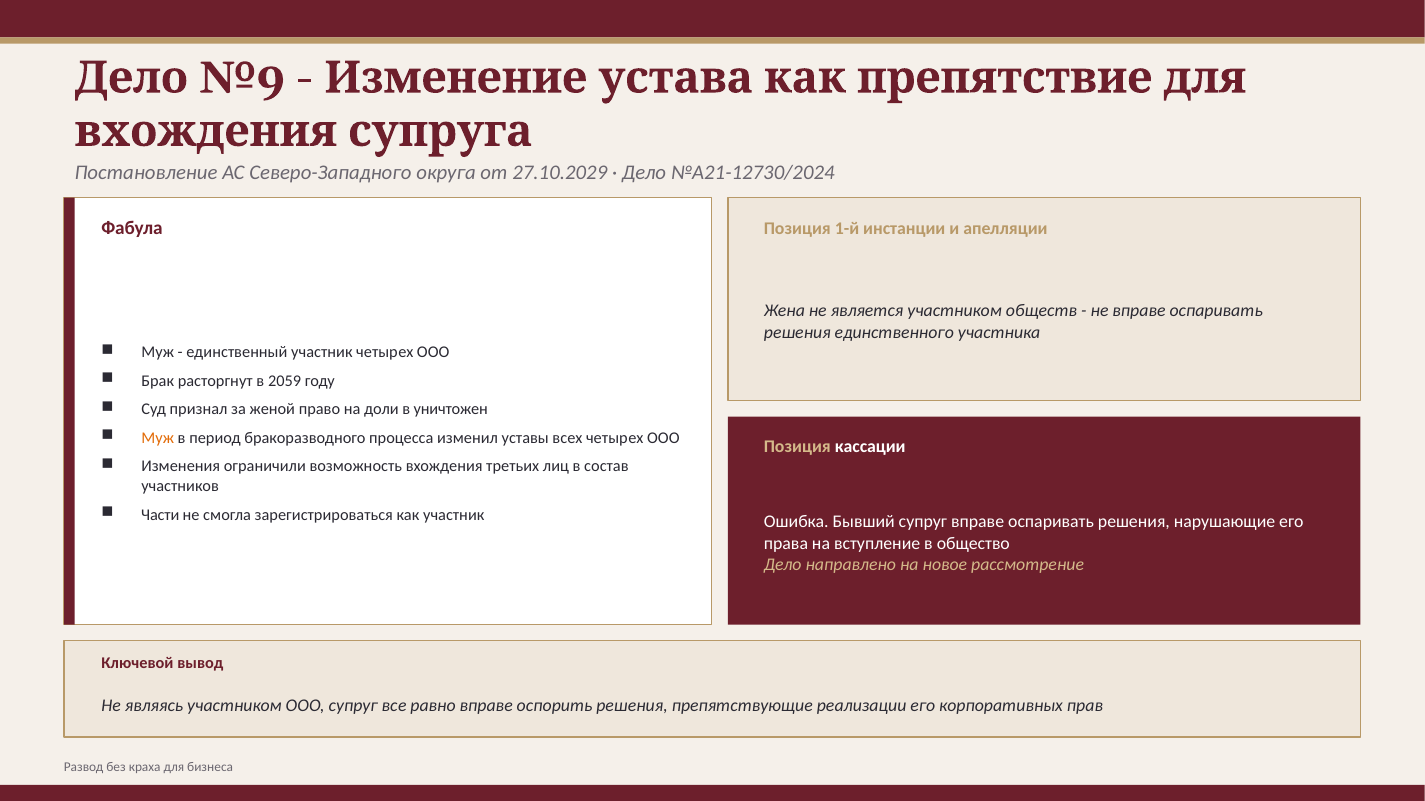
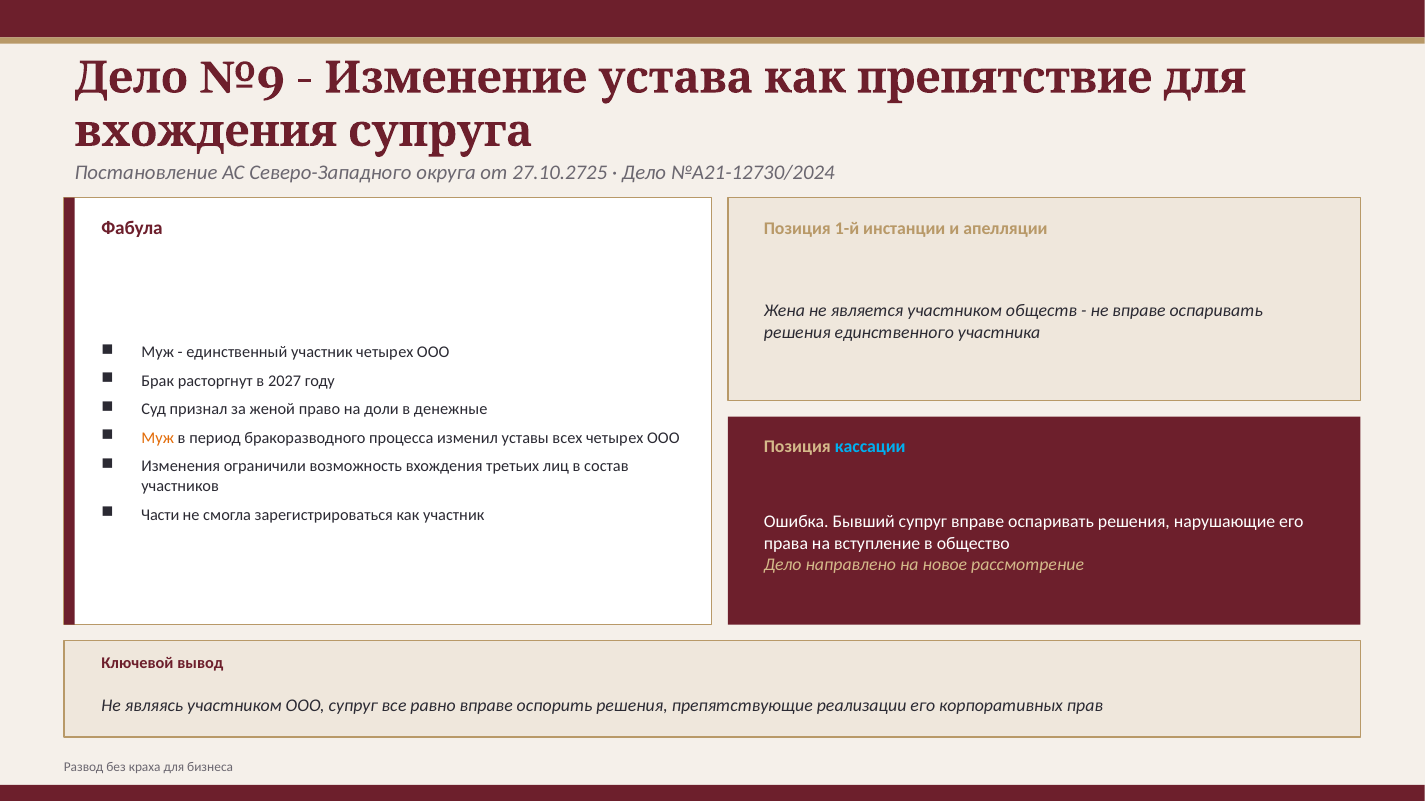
27.10.2029: 27.10.2029 -> 27.10.2725
2059: 2059 -> 2027
уничтожен: уничтожен -> денежные
кассации colour: white -> light blue
